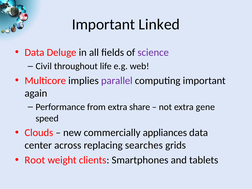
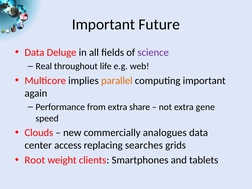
Linked: Linked -> Future
Civil: Civil -> Real
parallel colour: purple -> orange
appliances: appliances -> analogues
across: across -> access
